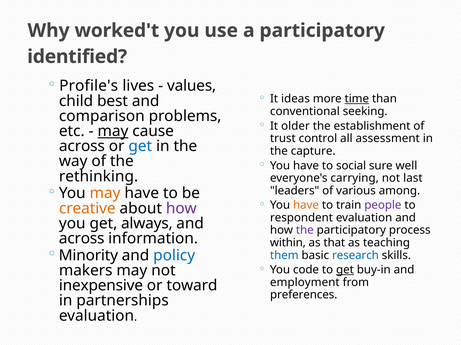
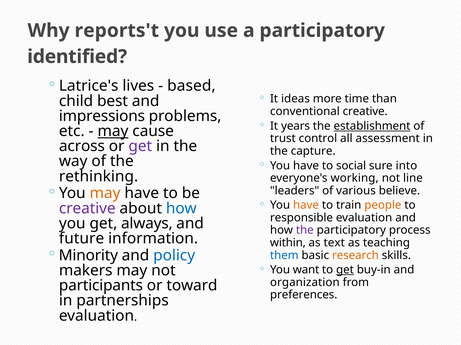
worked't: worked't -> reports't
Profile's: Profile's -> Latrice's
values: values -> based
time underline: present -> none
conventional seeking: seeking -> creative
comparison: comparison -> impressions
older: older -> years
establishment underline: none -> present
get at (140, 147) colour: blue -> purple
well: well -> into
carrying: carrying -> working
last: last -> line
among: among -> believe
people colour: purple -> orange
creative at (87, 209) colour: orange -> purple
how at (181, 209) colour: purple -> blue
respondent: respondent -> responsible
across at (82, 239): across -> future
that: that -> text
research colour: blue -> orange
code: code -> want
employment: employment -> organization
inexpensive: inexpensive -> participants
